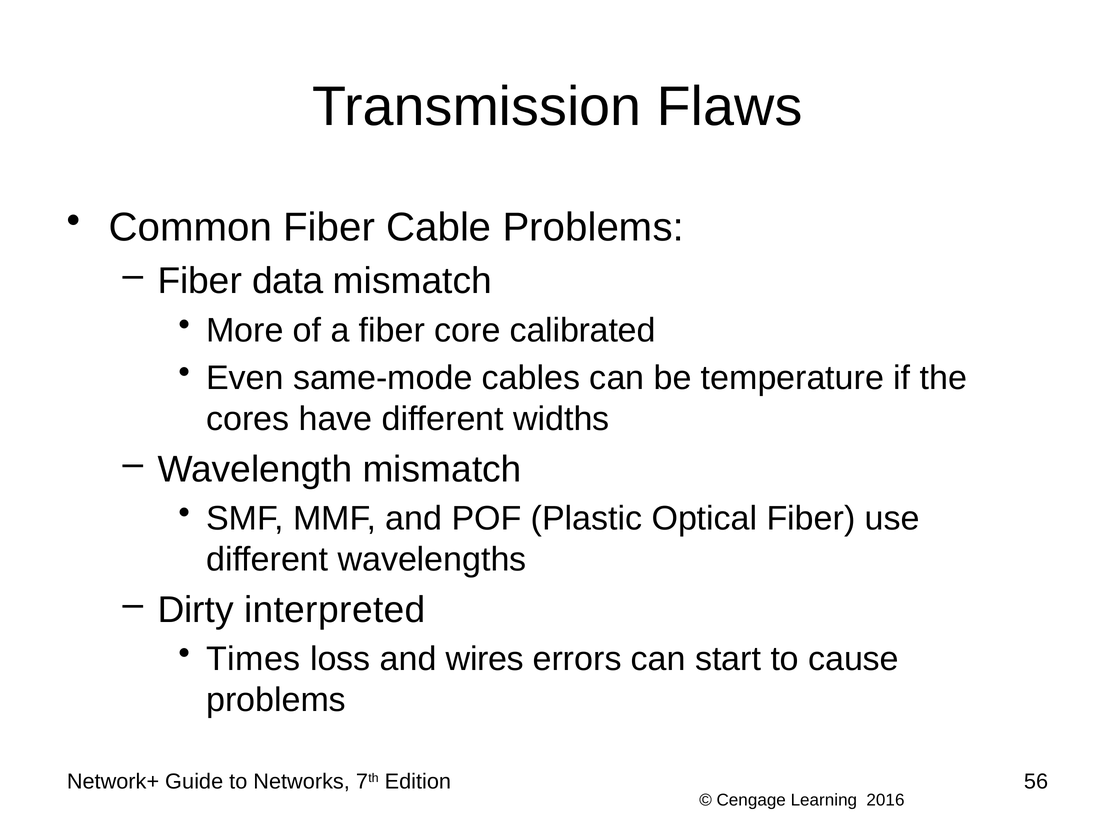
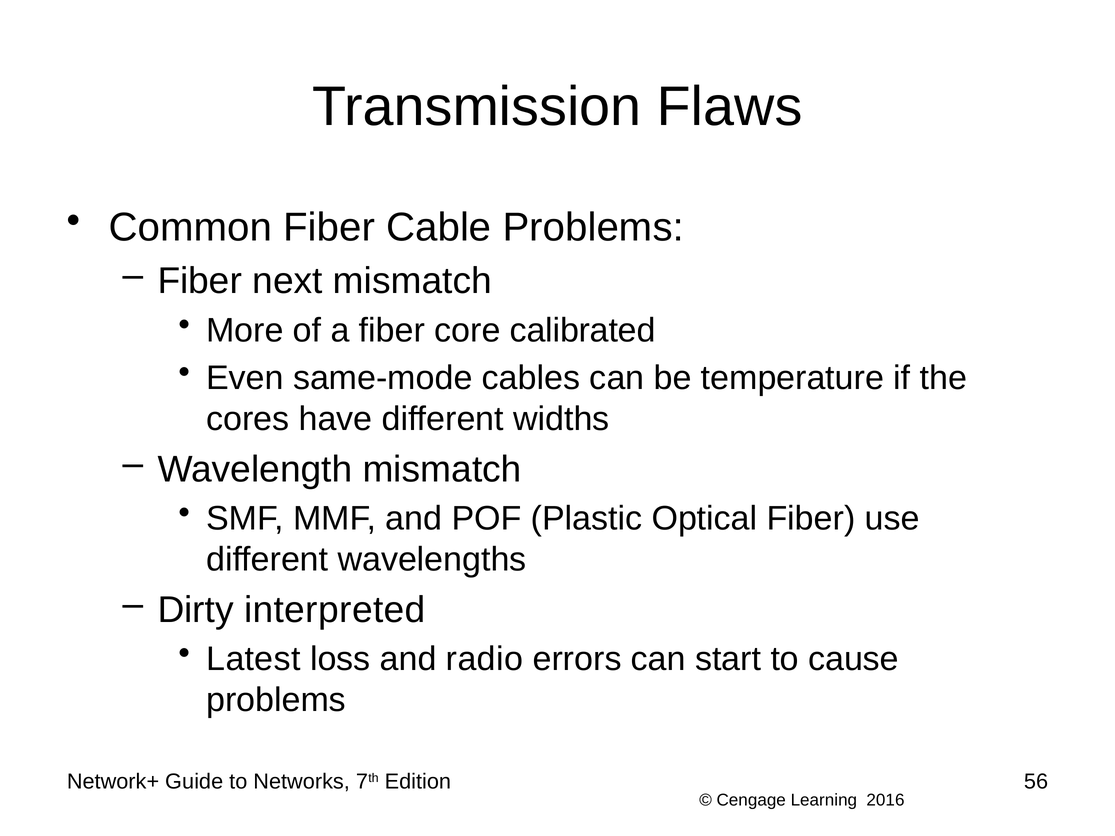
data: data -> next
Times: Times -> Latest
wires: wires -> radio
